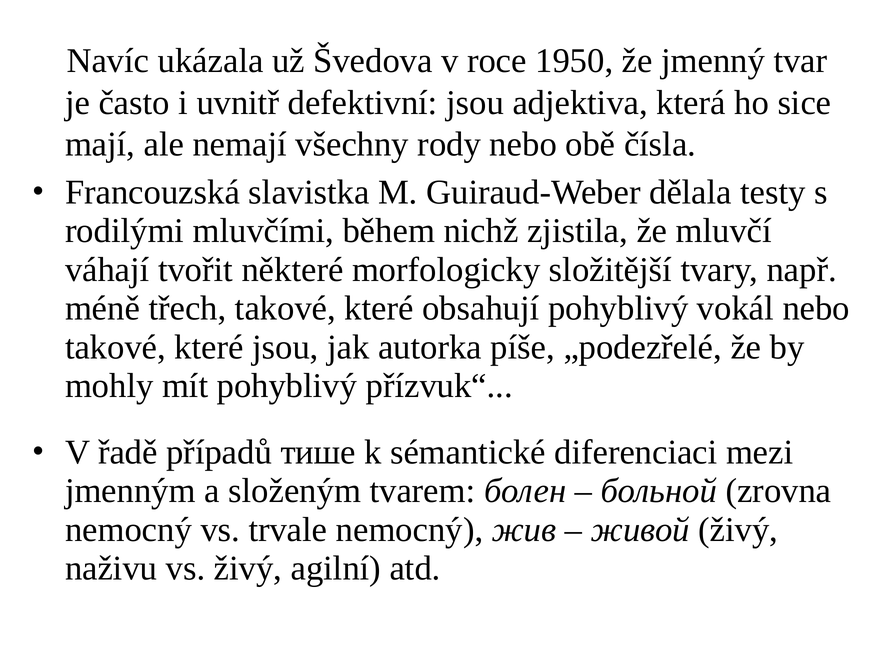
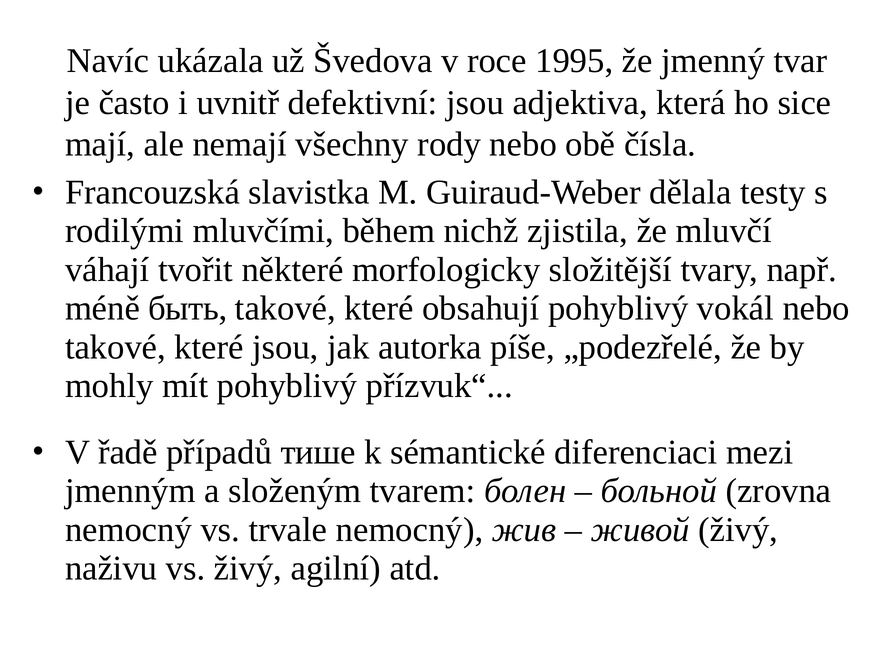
1950: 1950 -> 1995
třech: třech -> быть
